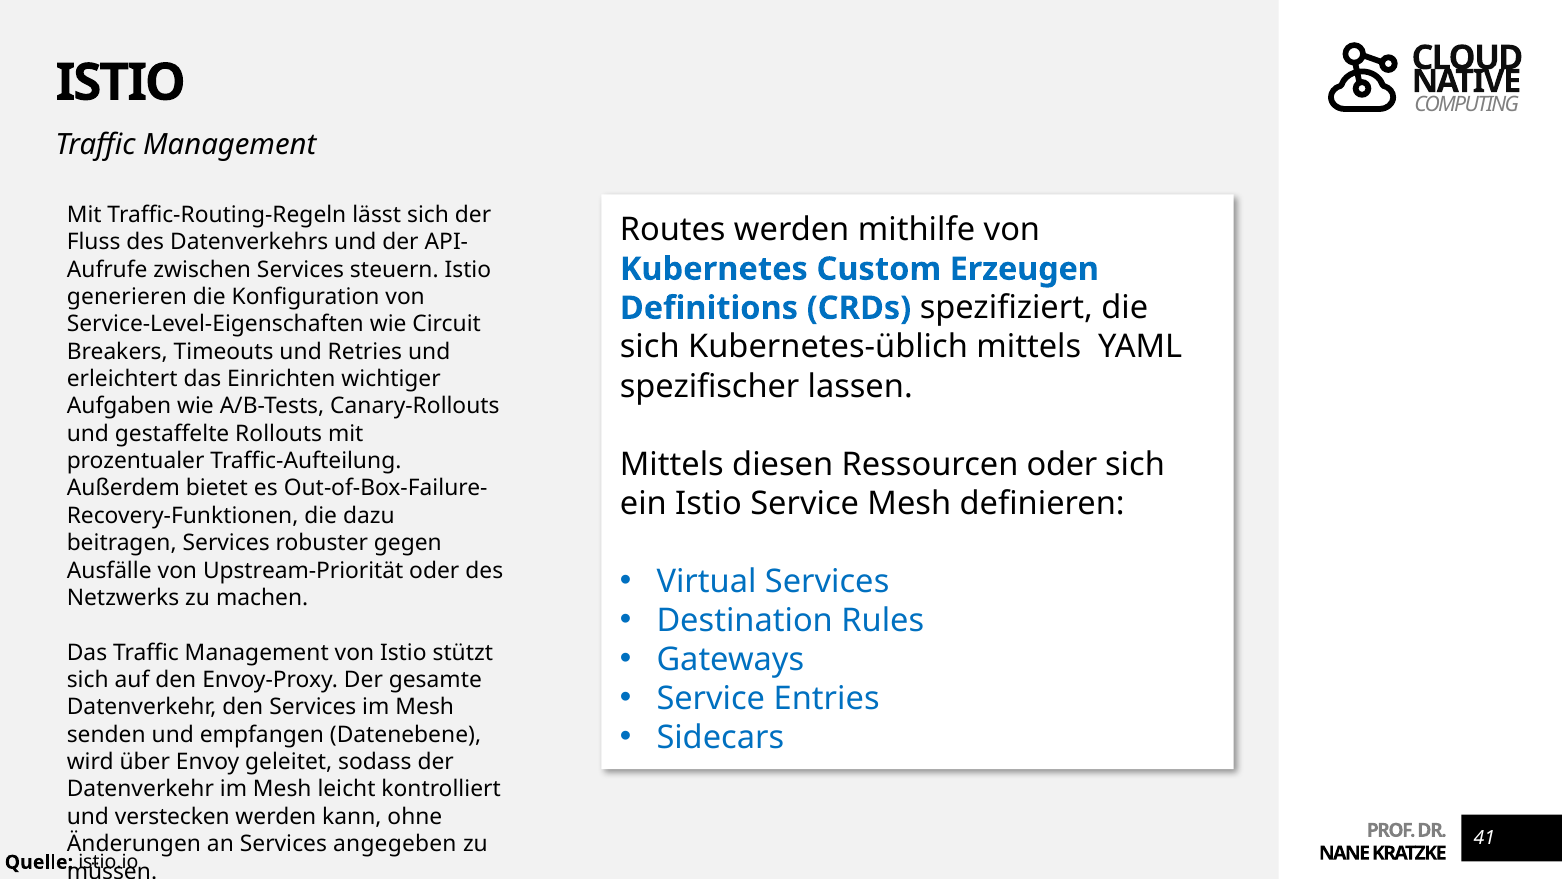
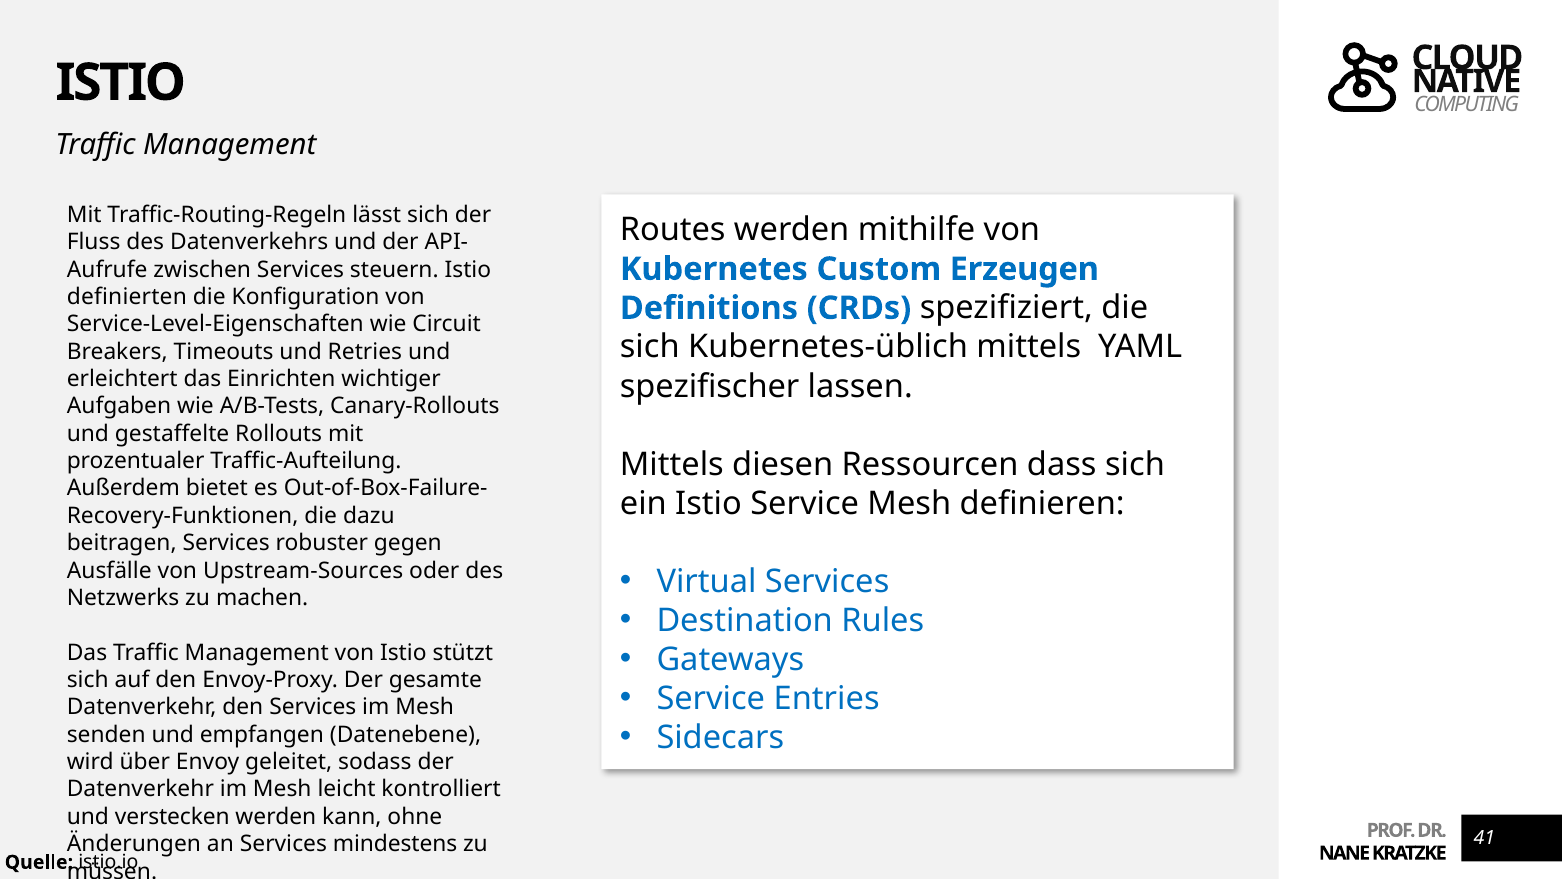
generieren: generieren -> definierten
Ressourcen oder: oder -> dass
Upstream-Priorität: Upstream-Priorität -> Upstream-Sources
angegeben: angegeben -> mindestens
